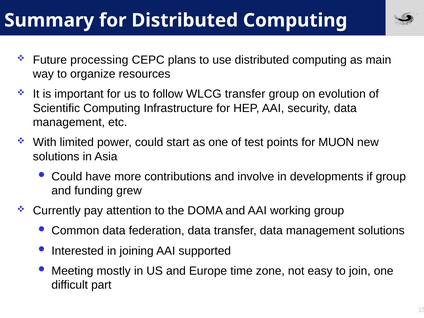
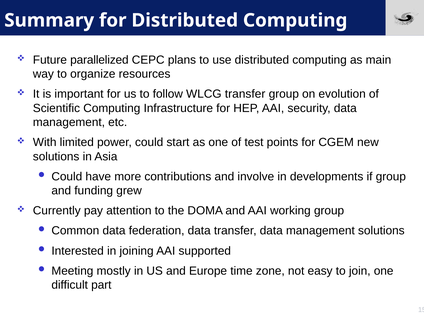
processing: processing -> parallelized
MUON: MUON -> CGEM
